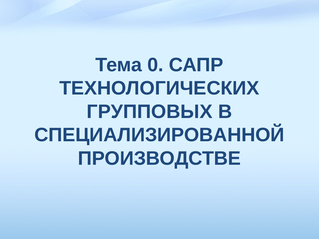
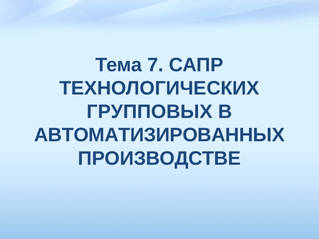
0: 0 -> 7
СПЕЦИАЛИЗИРОВАННОЙ: СПЕЦИАЛИЗИРОВАННОЙ -> АВТОМАТИЗИРОВАННЫХ
